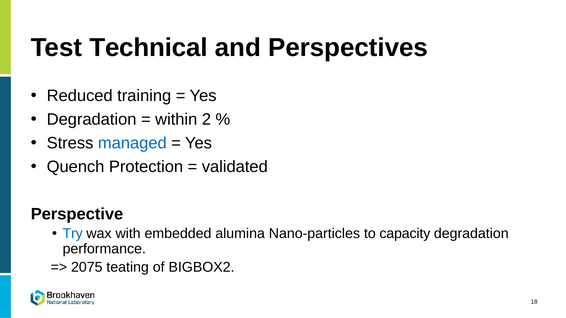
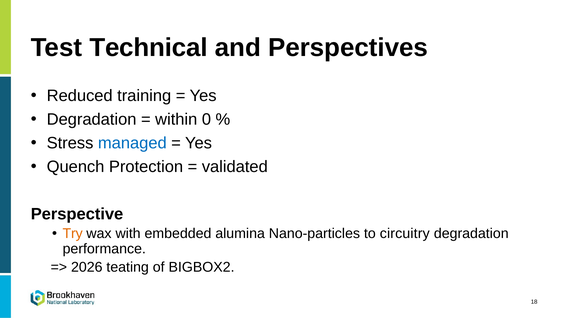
2: 2 -> 0
Try colour: blue -> orange
capacity: capacity -> circuitry
2075: 2075 -> 2026
